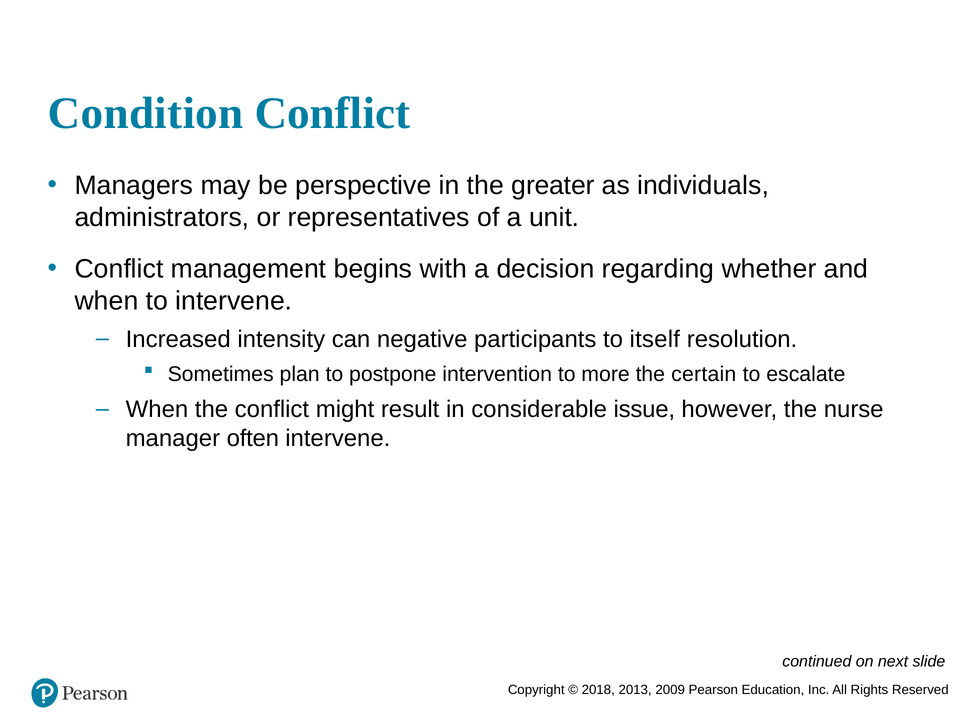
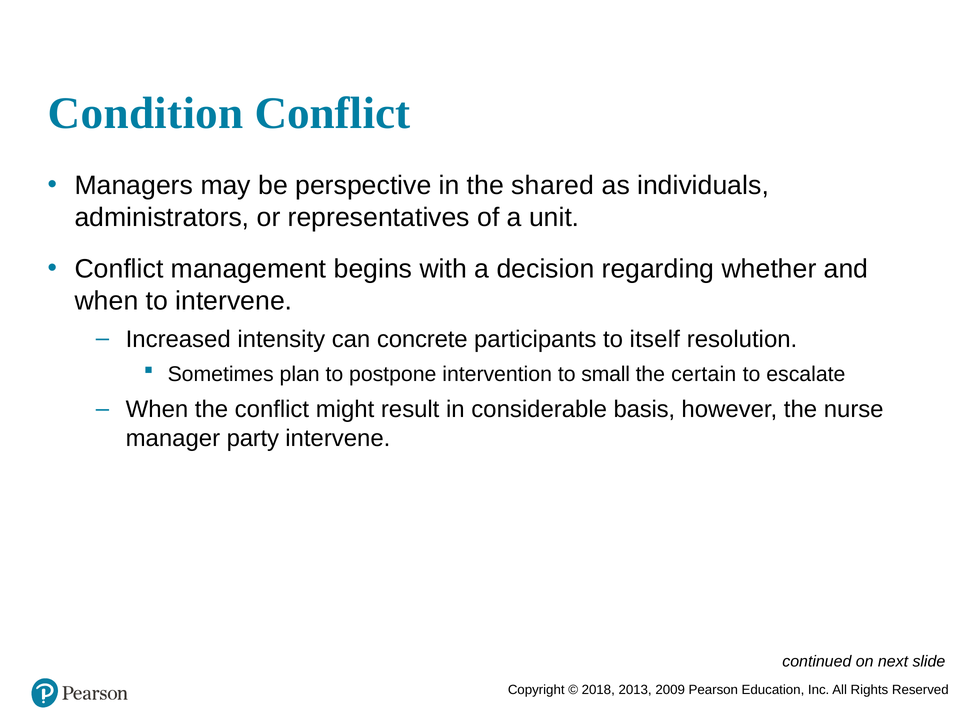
greater: greater -> shared
negative: negative -> concrete
more: more -> small
issue: issue -> basis
often: often -> party
